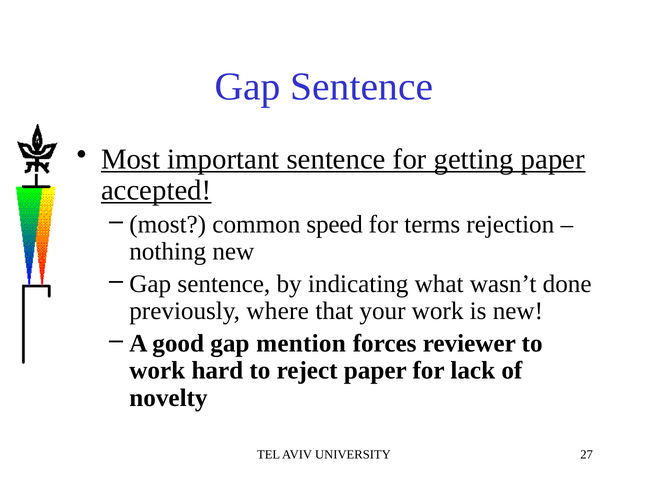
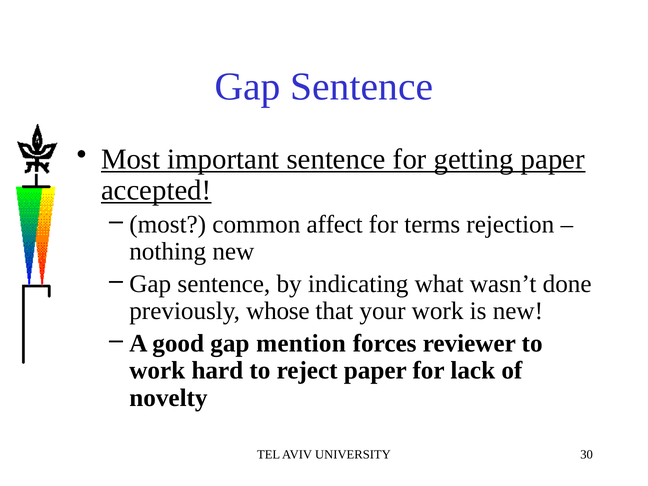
speed: speed -> affect
where: where -> whose
27: 27 -> 30
